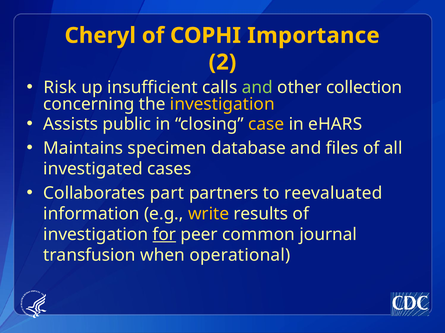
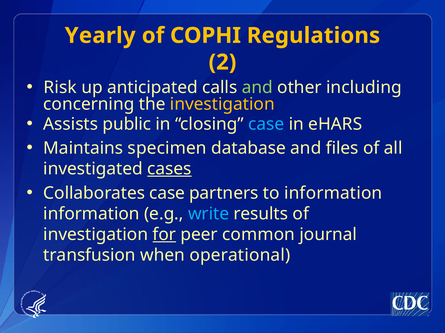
Cheryl: Cheryl -> Yearly
Importance: Importance -> Regulations
insufficient: insufficient -> anticipated
collection: collection -> including
case at (266, 124) colour: yellow -> light blue
cases underline: none -> present
Collaborates part: part -> case
to reevaluated: reevaluated -> information
write colour: yellow -> light blue
